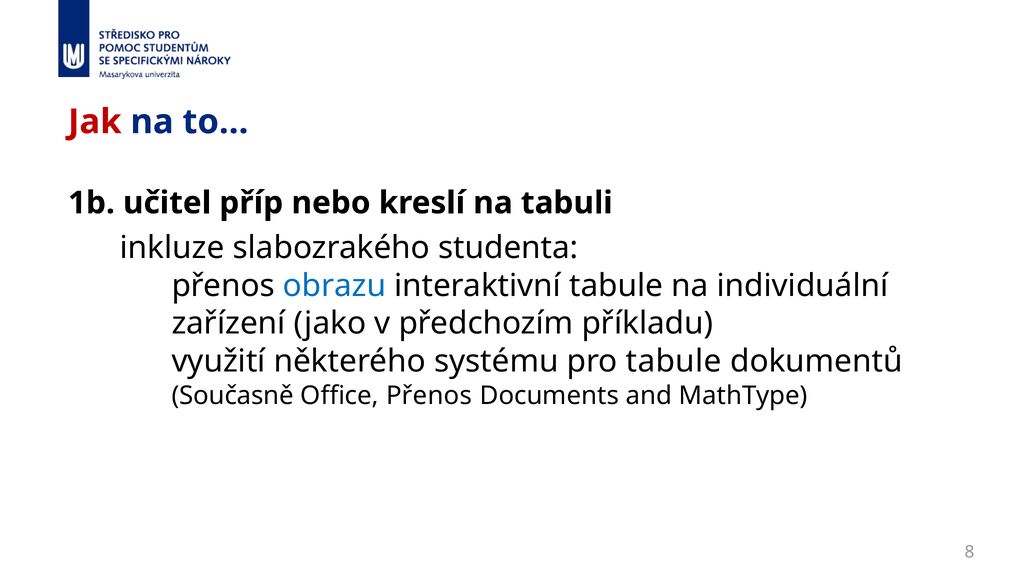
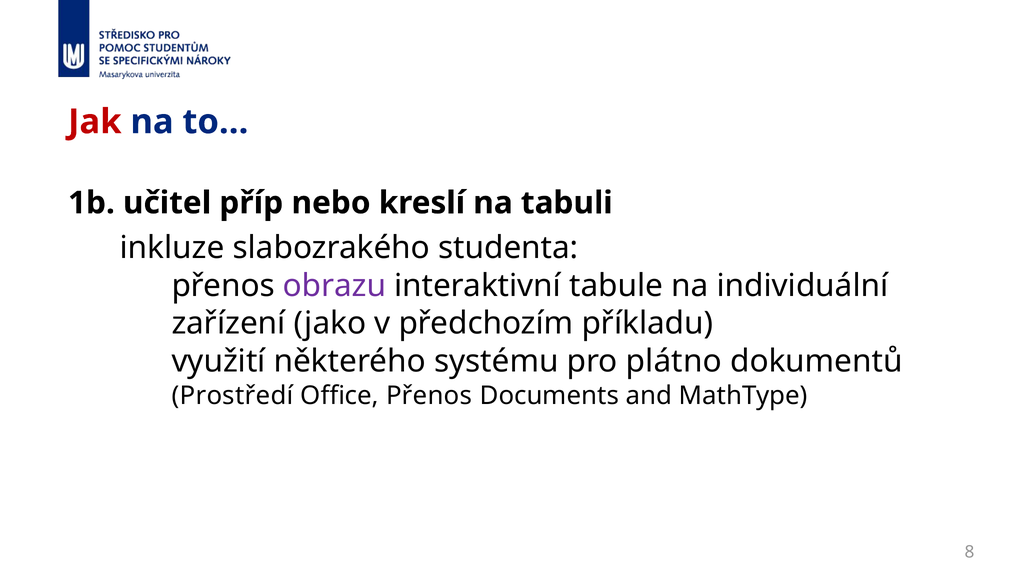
obrazu colour: blue -> purple
pro tabule: tabule -> plátno
Současně: Současně -> Prostředí
